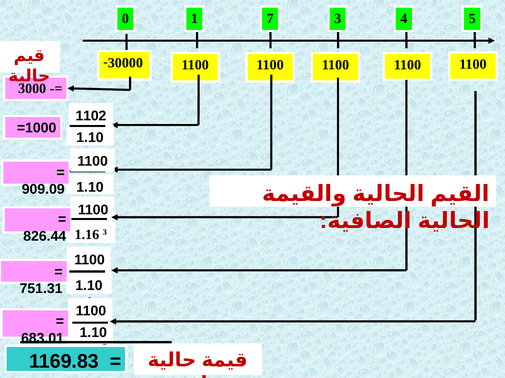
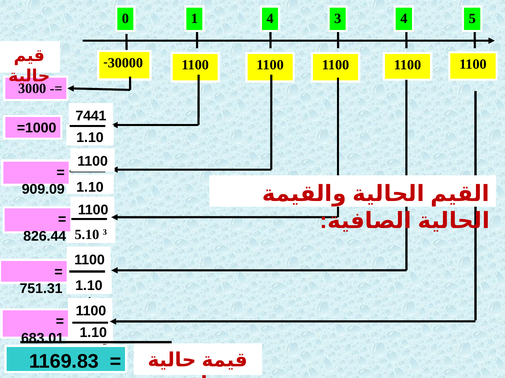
1 7: 7 -> 4
1102: 1102 -> 7441
1.16: 1.16 -> 5.10
